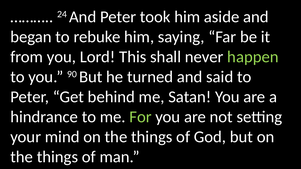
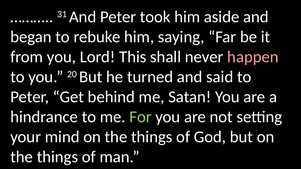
24: 24 -> 31
happen colour: light green -> pink
90: 90 -> 20
